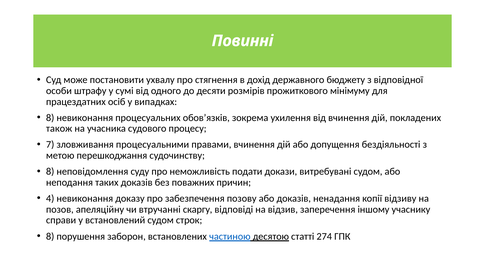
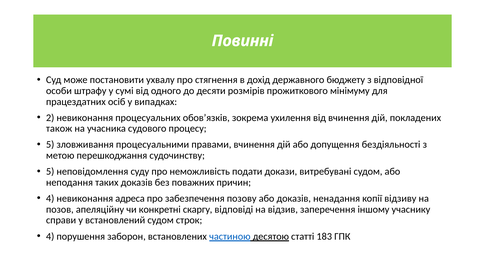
8 at (50, 118): 8 -> 2
7 at (50, 145): 7 -> 5
8 at (50, 171): 8 -> 5
доказу: доказу -> адреса
втручанні: втручанні -> конкретні
8 at (50, 236): 8 -> 4
274: 274 -> 183
